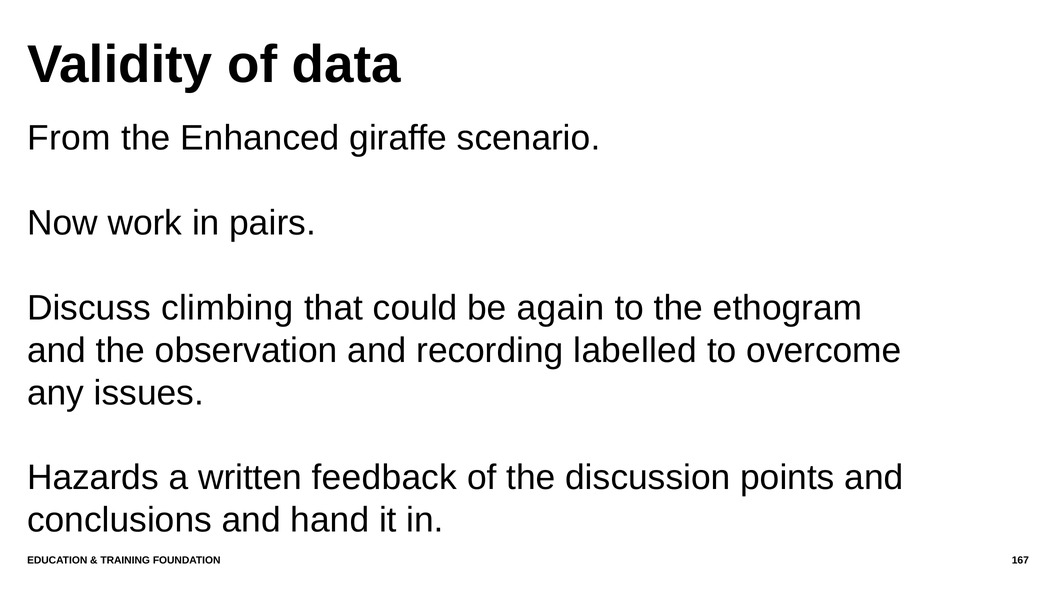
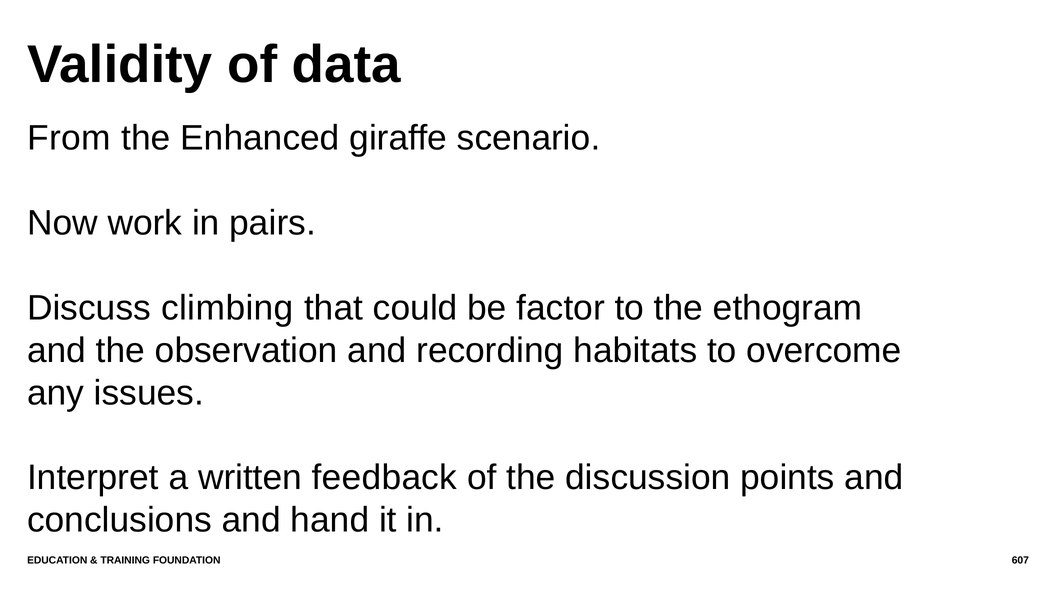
again: again -> factor
labelled: labelled -> habitats
Hazards: Hazards -> Interpret
167: 167 -> 607
